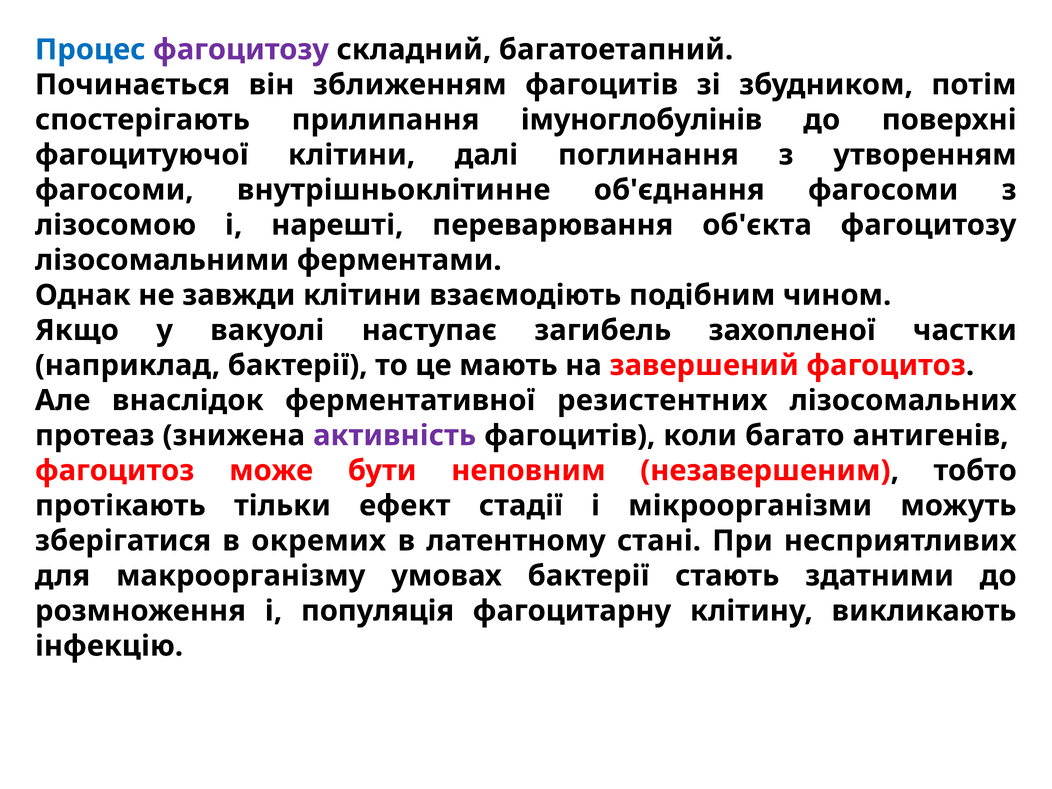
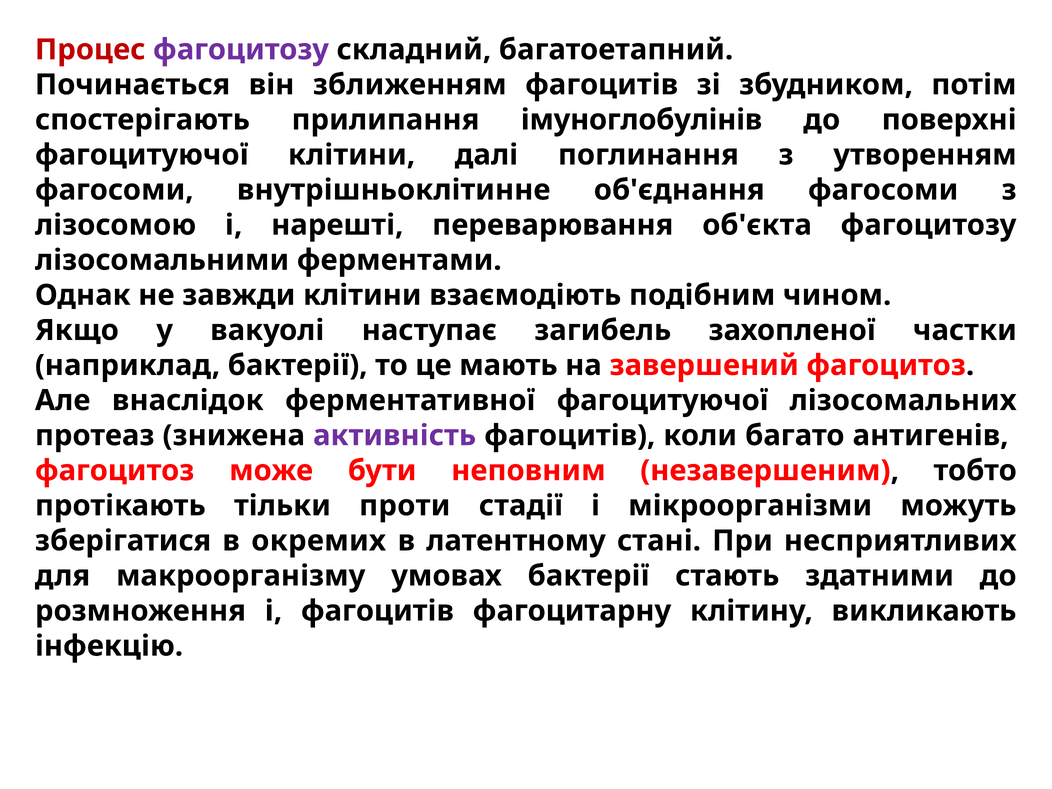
Процес colour: blue -> red
ферментативної резистентних: резистентних -> фагоцитуючої
ефект: ефект -> проти
і популяція: популяція -> фагоцитів
